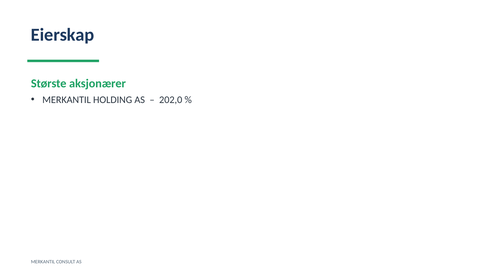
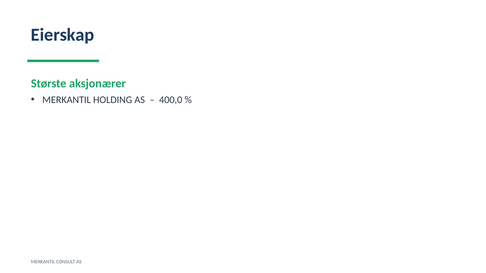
202,0: 202,0 -> 400,0
